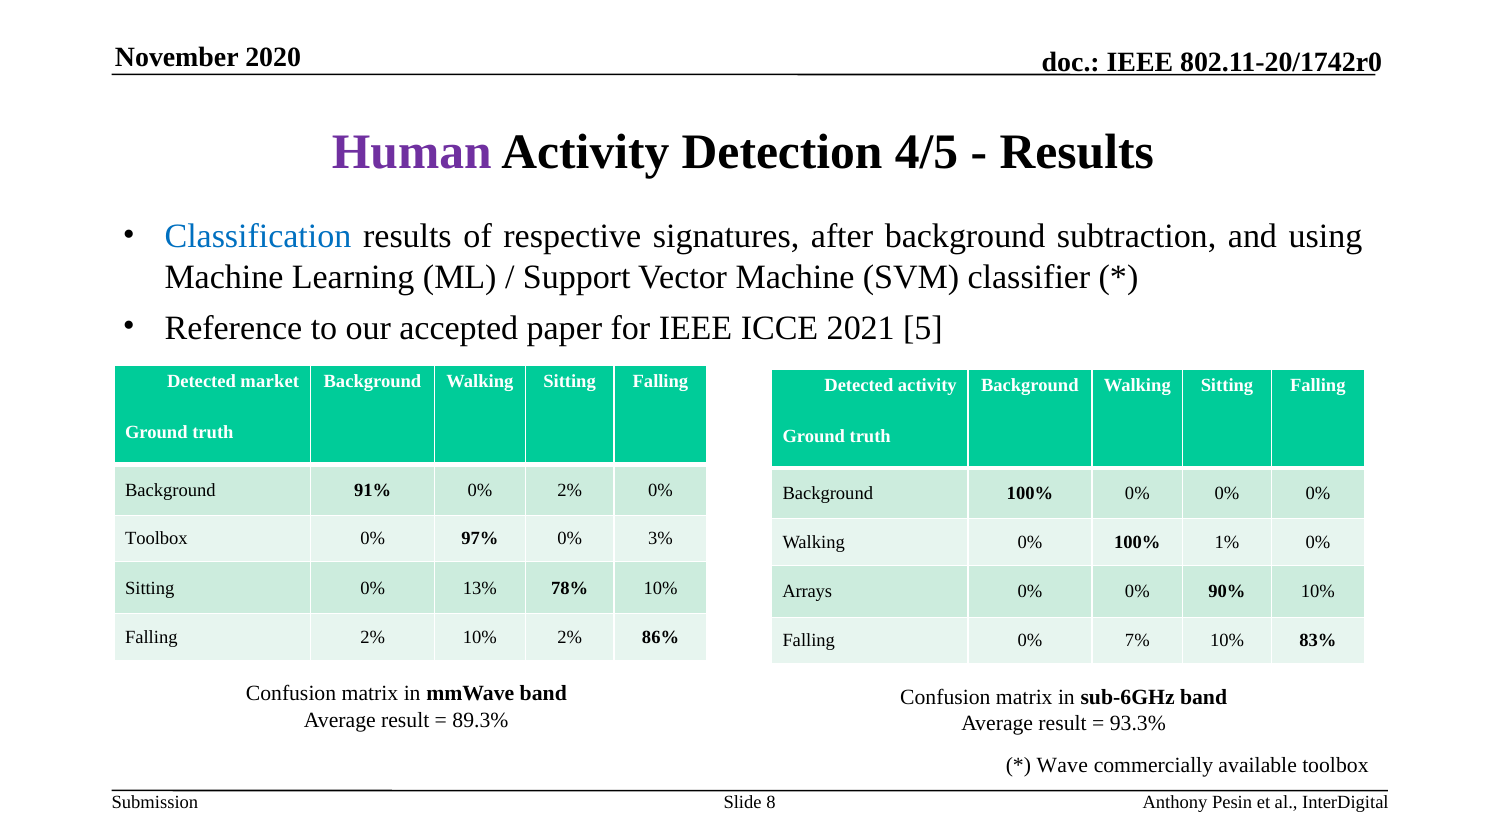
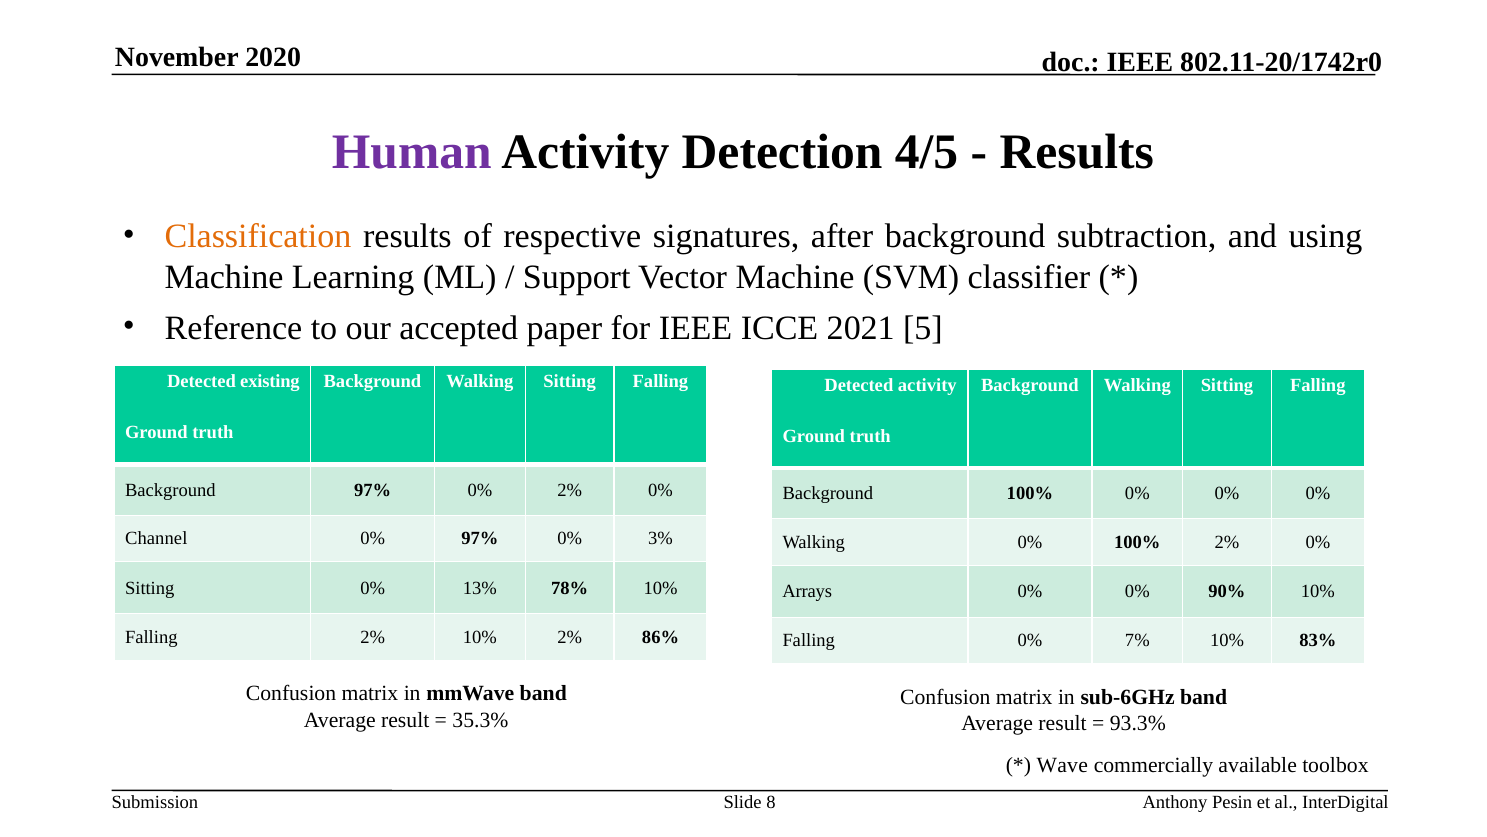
Classification colour: blue -> orange
market: market -> existing
Background 91%: 91% -> 97%
Toolbox at (156, 538): Toolbox -> Channel
100% 1%: 1% -> 2%
89.3%: 89.3% -> 35.3%
